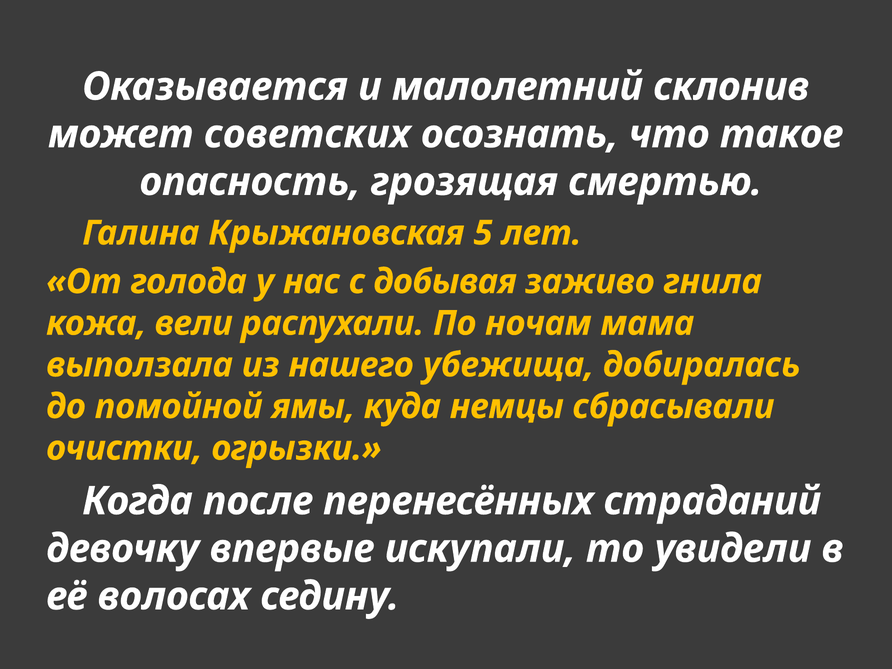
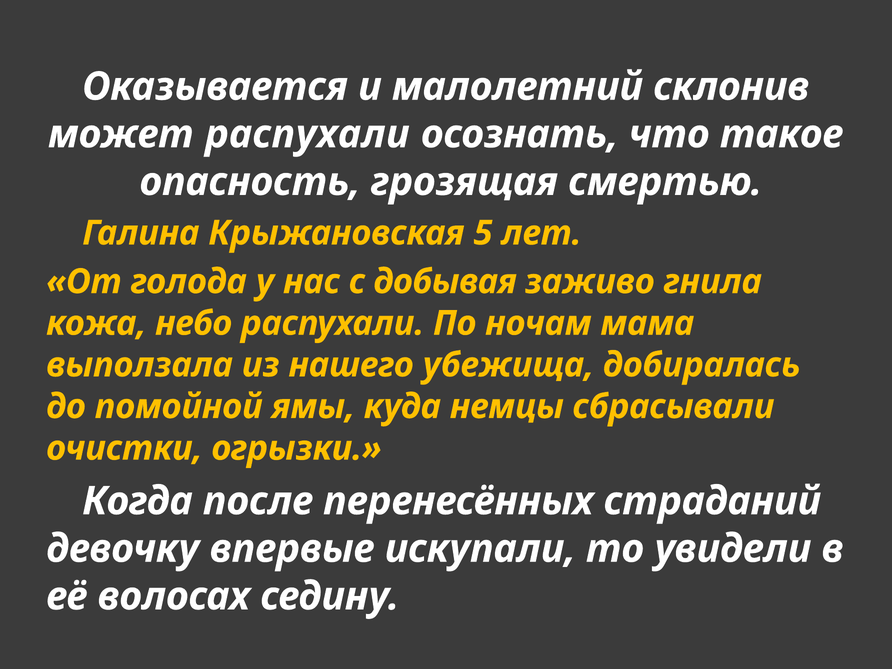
может советских: советских -> распухали
вели: вели -> небо
